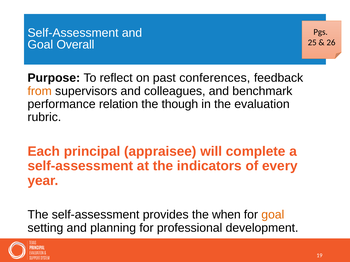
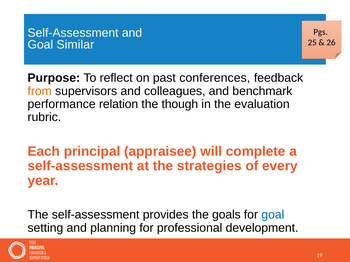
Overall: Overall -> Similar
indicators: indicators -> strategies
when: when -> goals
goal at (273, 215) colour: orange -> blue
